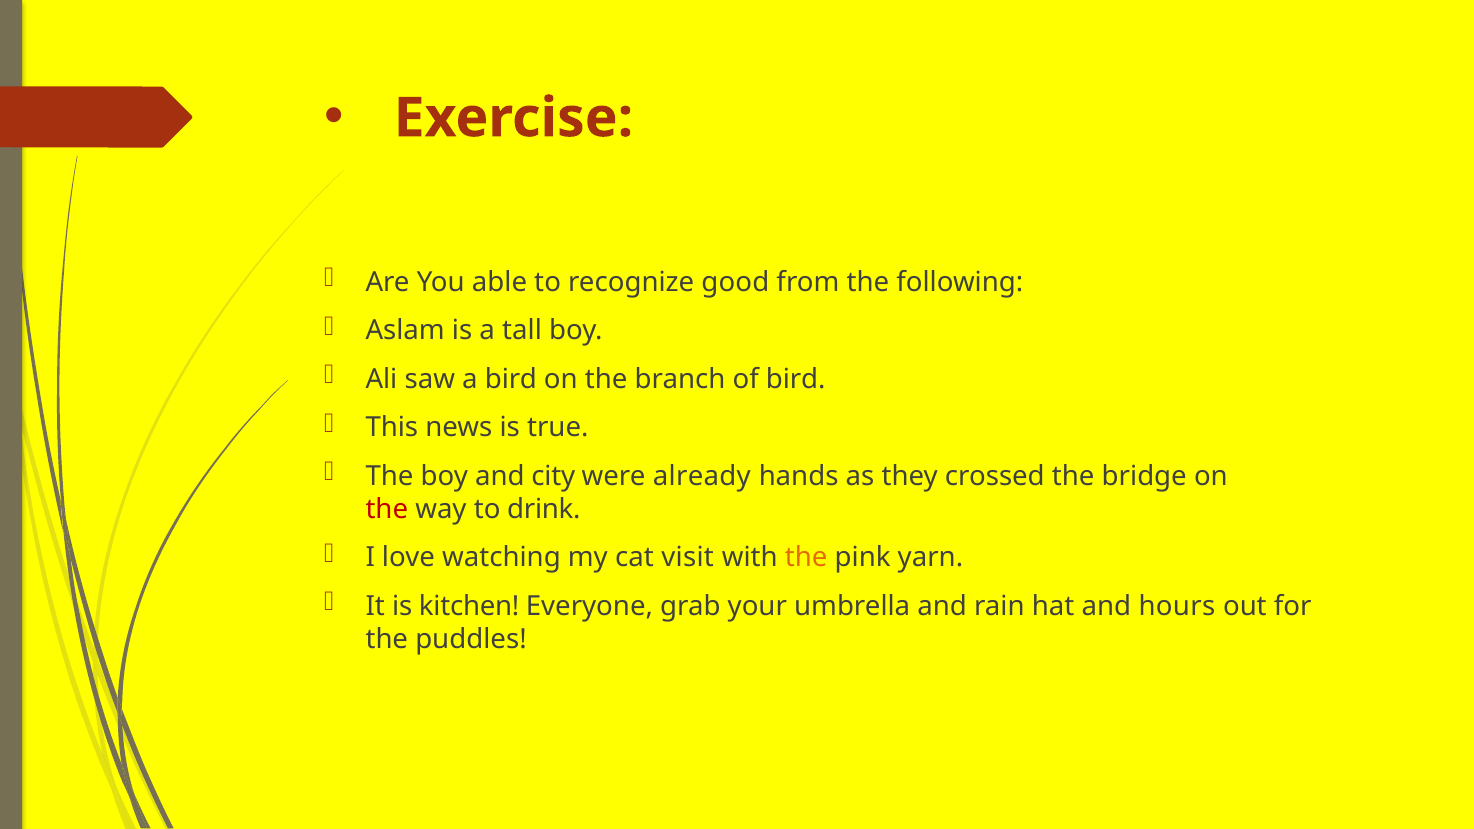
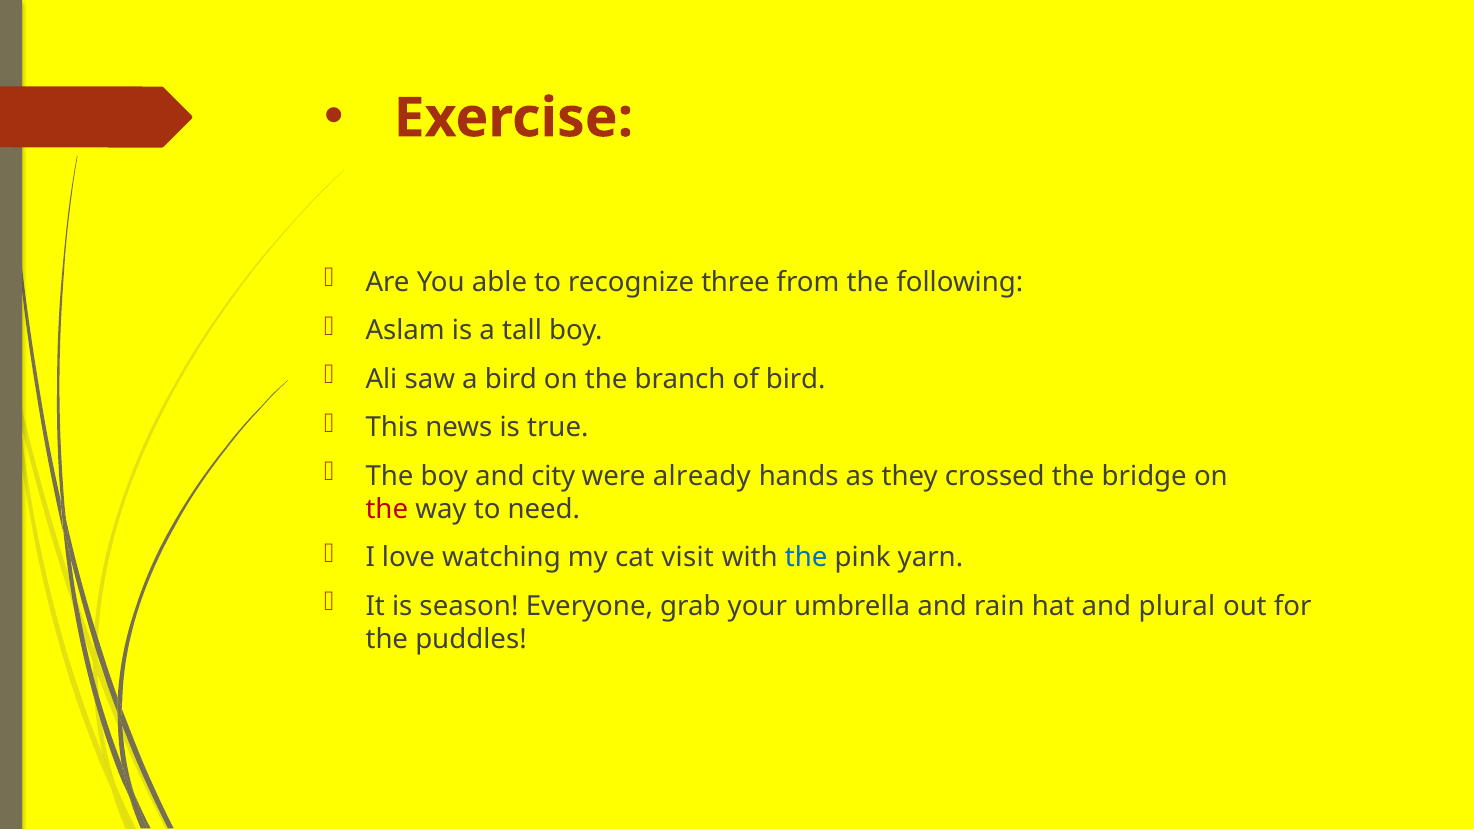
good: good -> three
drink: drink -> need
the at (806, 558) colour: orange -> blue
kitchen: kitchen -> season
hours: hours -> plural
